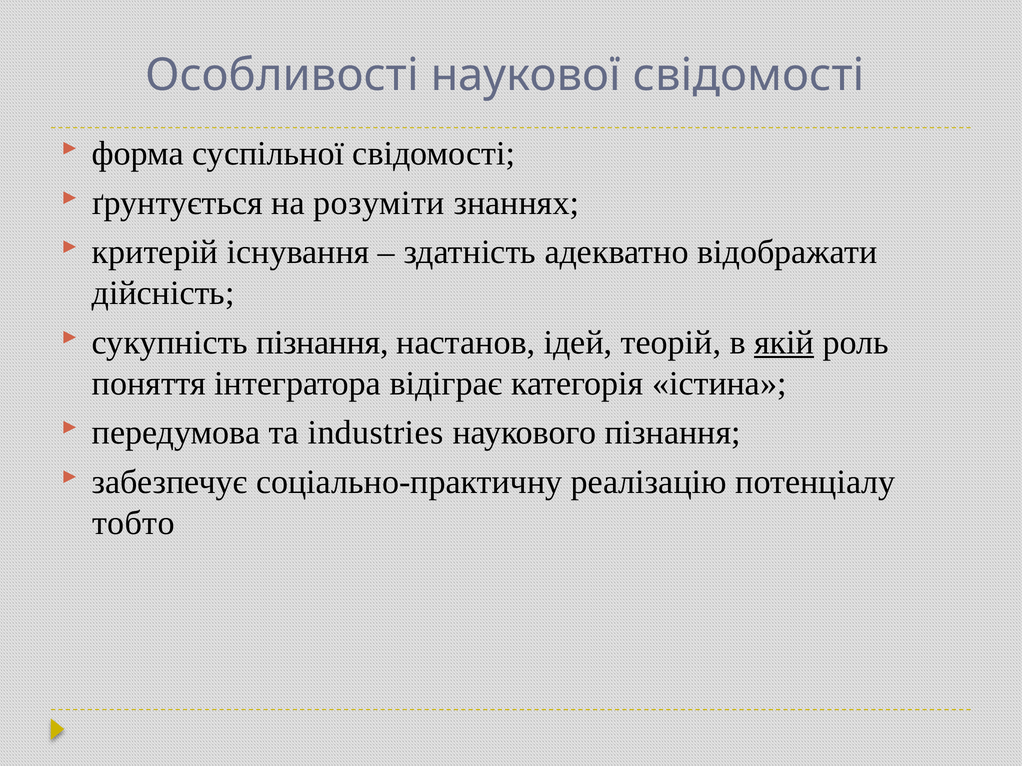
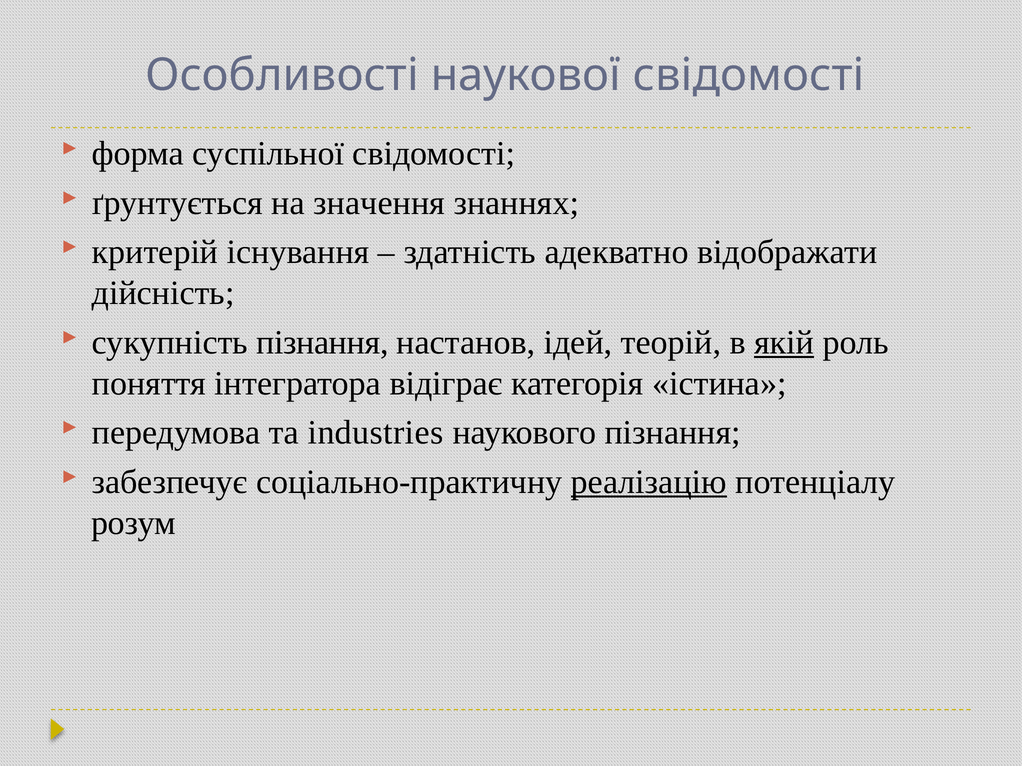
розуміти: розуміти -> значення
реалізацію underline: none -> present
тобто: тобто -> розум
